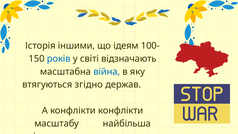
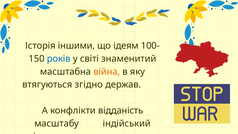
відзначають: відзначають -> знаменитий
війна colour: blue -> orange
конфлікти конфлікти: конфлікти -> відданість
найбільша: найбільша -> індійський
